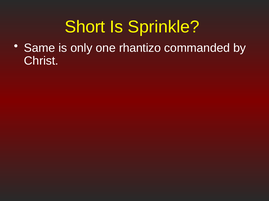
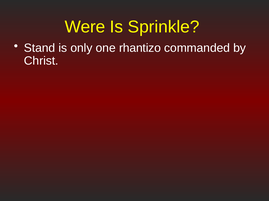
Short: Short -> Were
Same: Same -> Stand
